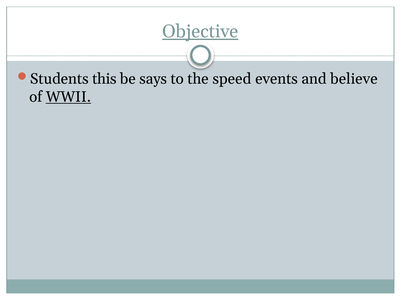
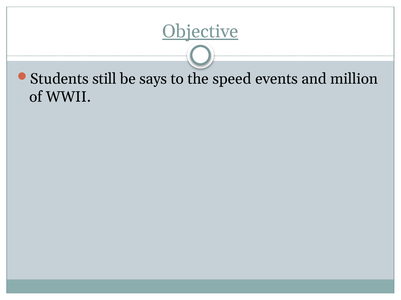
this: this -> still
believe: believe -> million
WWII underline: present -> none
